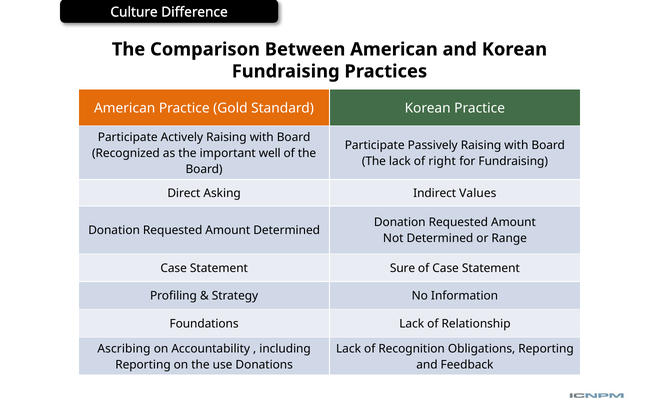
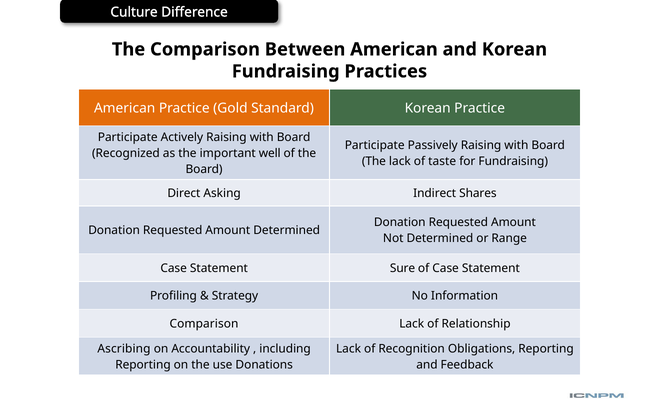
right: right -> taste
Values: Values -> Shares
Foundations at (204, 324): Foundations -> Comparison
